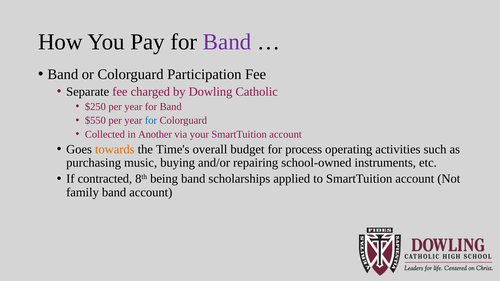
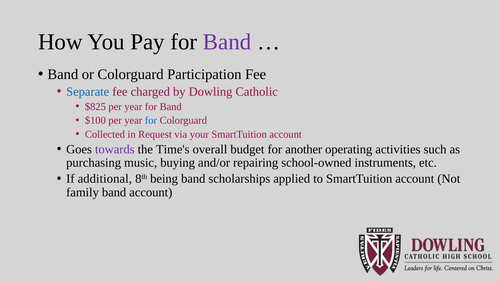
Separate colour: black -> blue
$250: $250 -> $825
$550: $550 -> $100
Another: Another -> Request
towards colour: orange -> purple
process: process -> another
contracted: contracted -> additional
